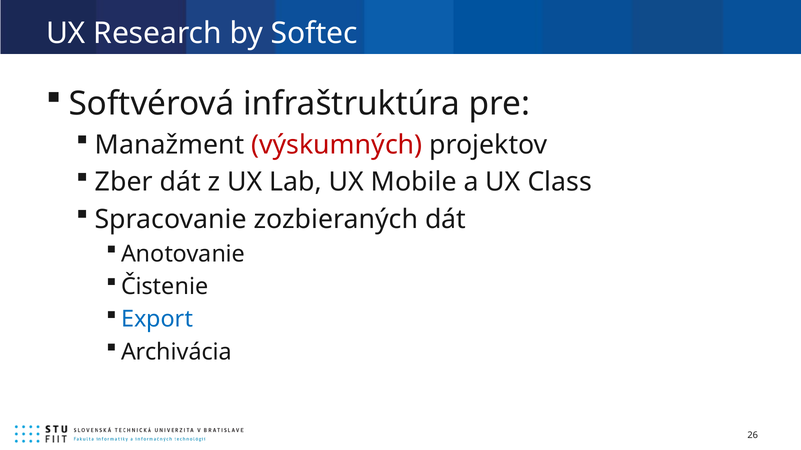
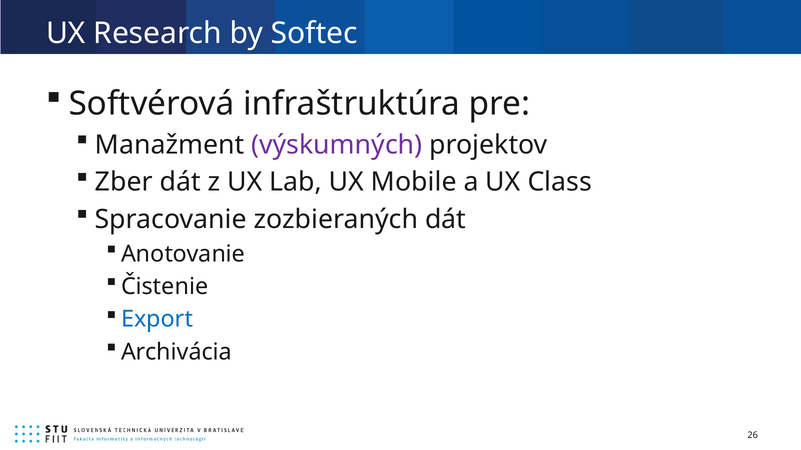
výskumných colour: red -> purple
